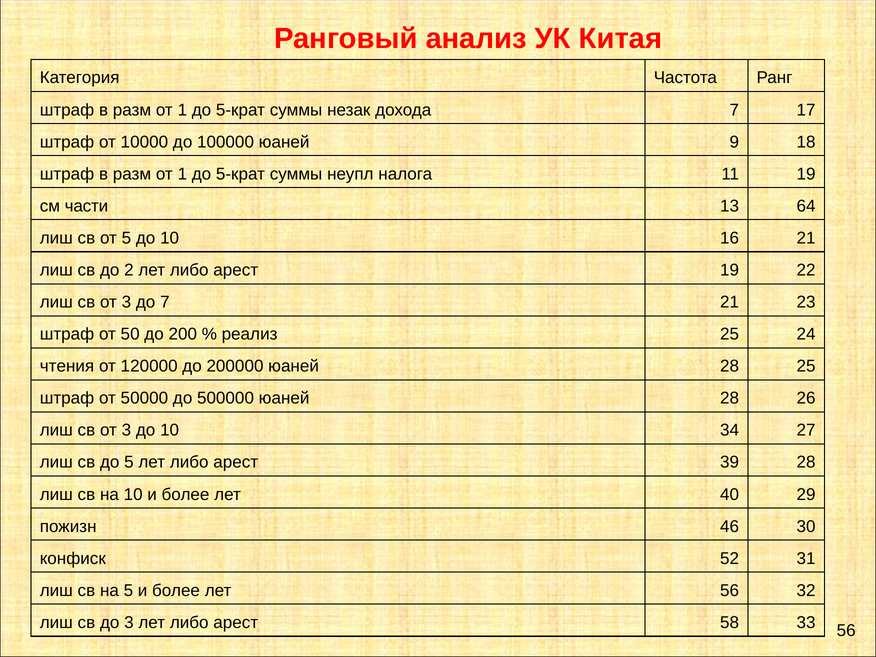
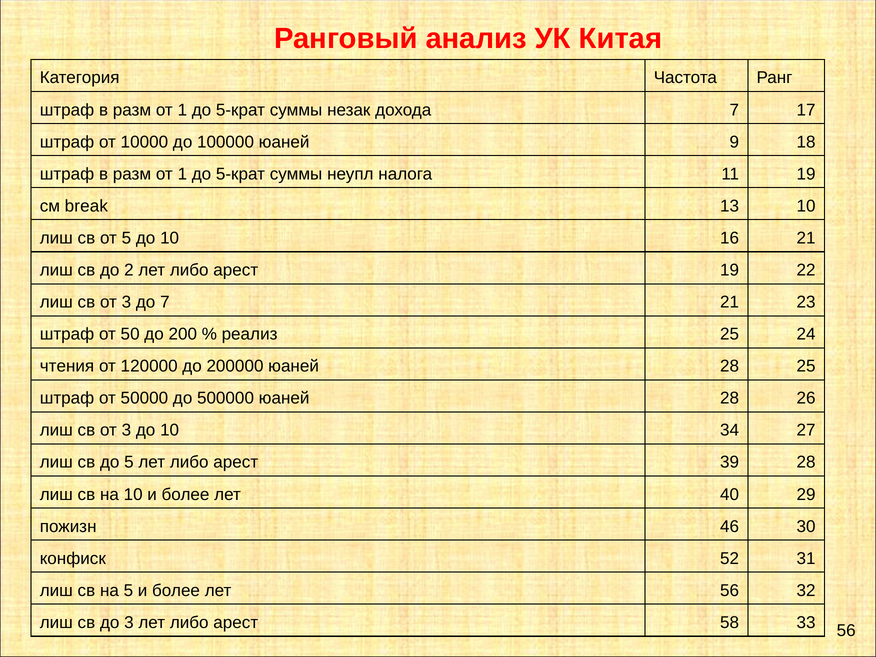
части: части -> break
13 64: 64 -> 10
